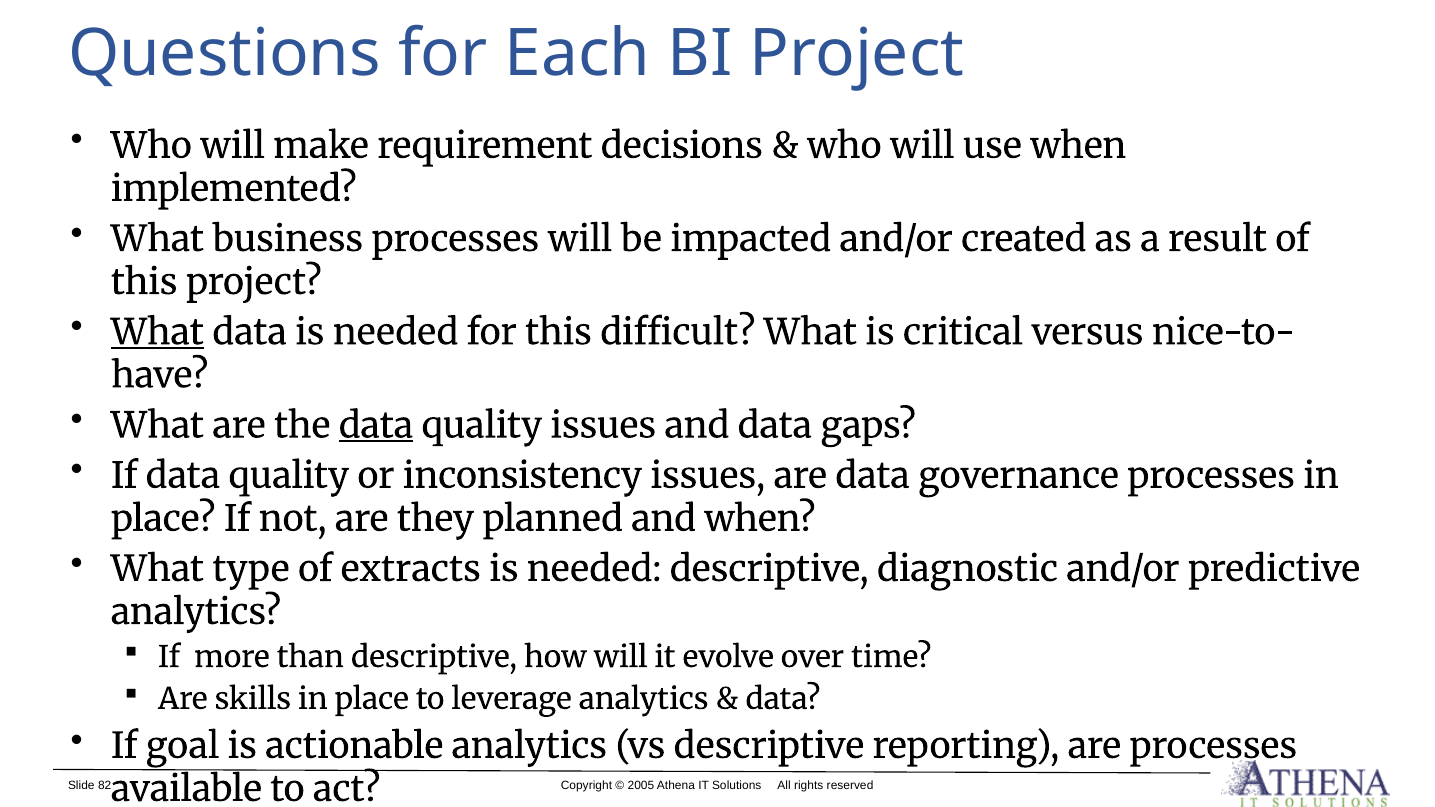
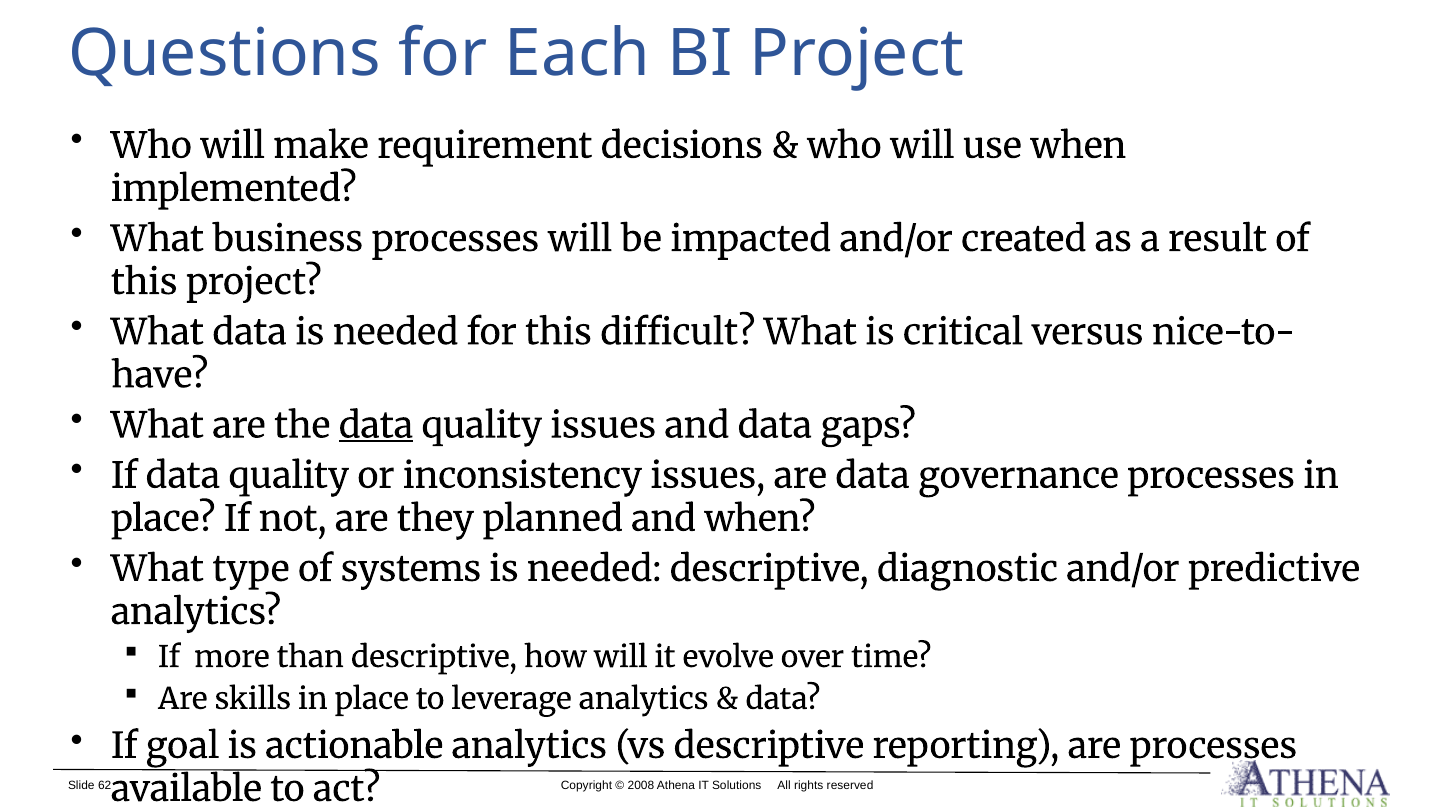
What at (157, 333) underline: present -> none
extracts: extracts -> systems
82: 82 -> 62
2005: 2005 -> 2008
